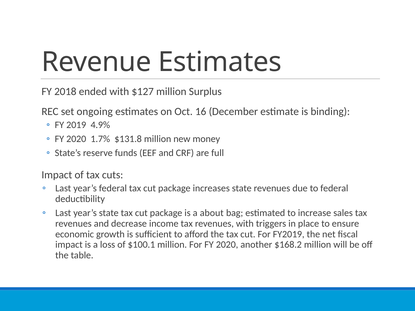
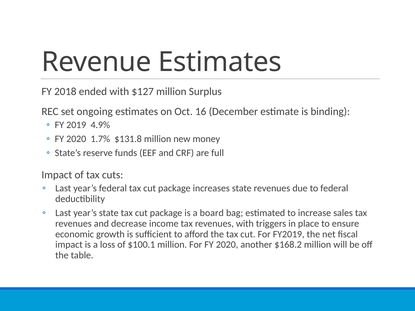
about: about -> board
